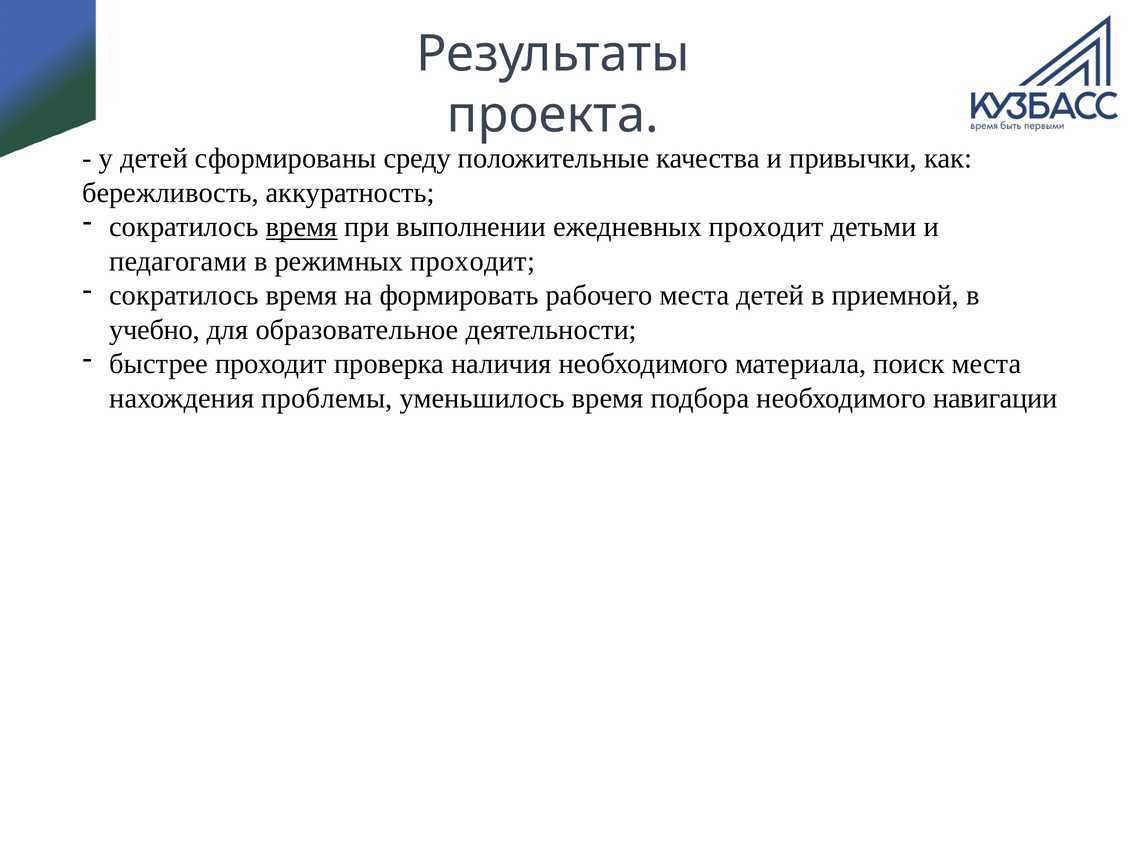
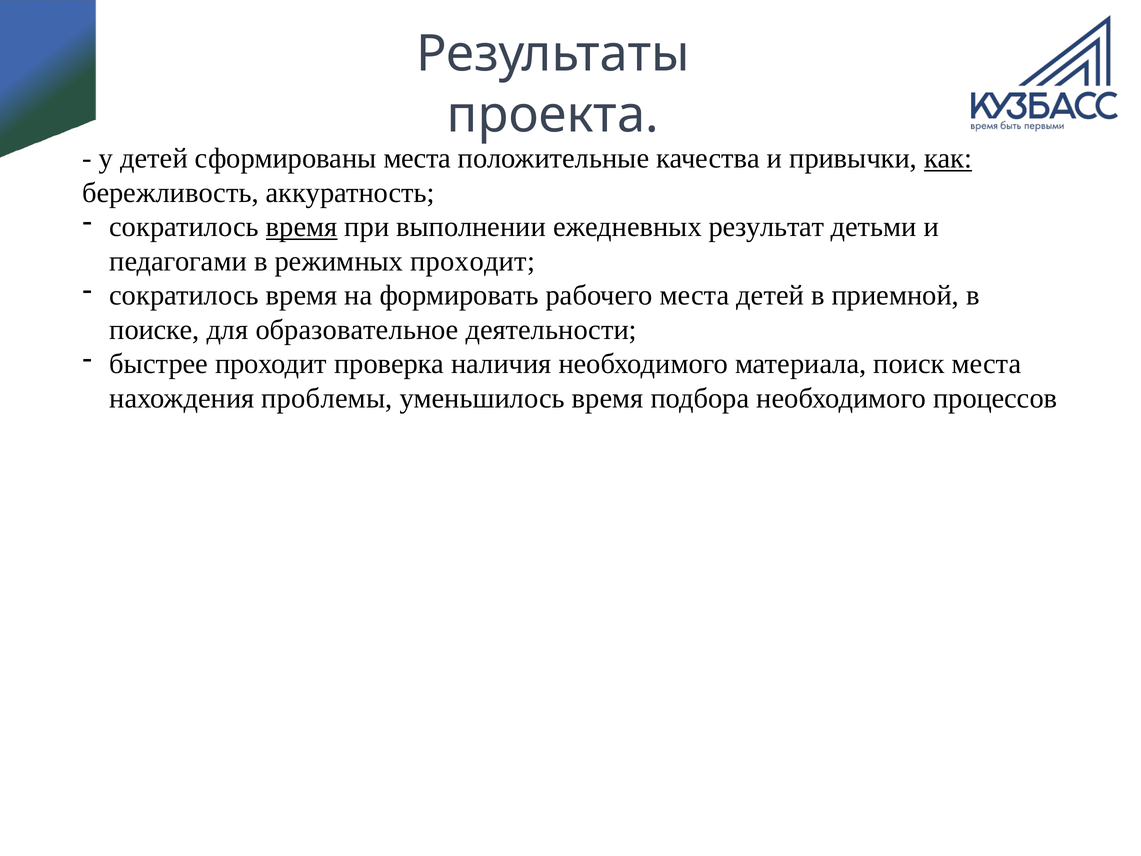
сформированы среду: среду -> места
как underline: none -> present
ежедневных проходит: проходит -> результат
учебно: учебно -> поиске
навигации: навигации -> процессов
